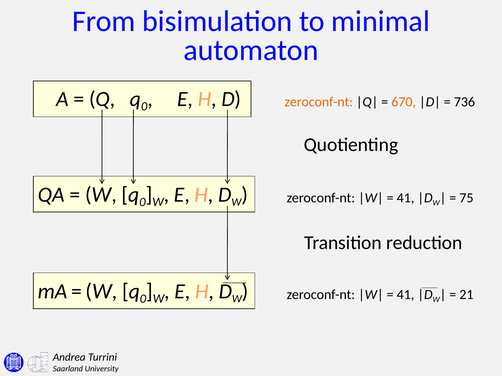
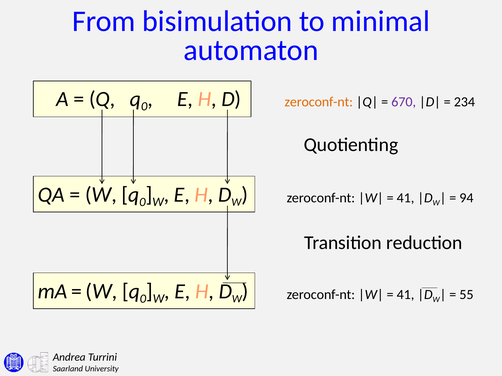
670 colour: orange -> purple
736: 736 -> 234
75: 75 -> 94
21: 21 -> 55
